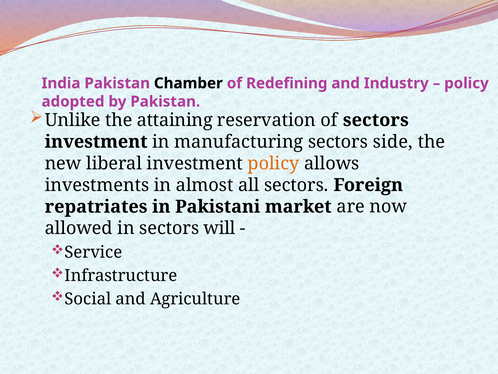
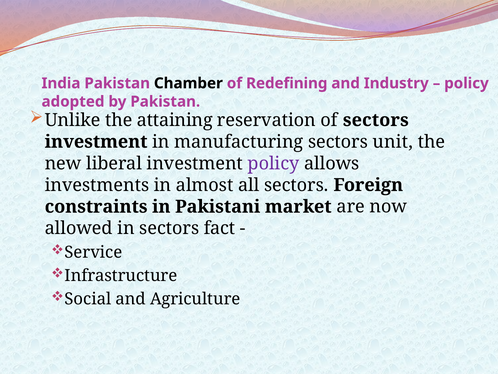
side: side -> unit
policy at (274, 163) colour: orange -> purple
repatriates: repatriates -> constraints
will: will -> fact
